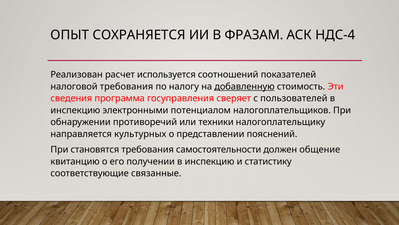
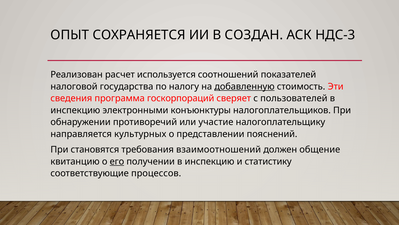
ФРАЗАМ: ФРАЗАМ -> СОЗДАН
НДС-4: НДС-4 -> НДС-3
налоговой требования: требования -> государства
госуправления: госуправления -> госкорпораций
потенциалом: потенциалом -> конъюнктуры
техники: техники -> участие
самостоятельности: самостоятельности -> взаимоотношений
его underline: none -> present
связанные: связанные -> процессов
